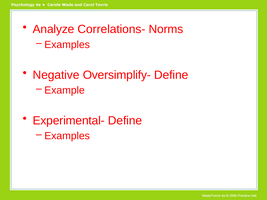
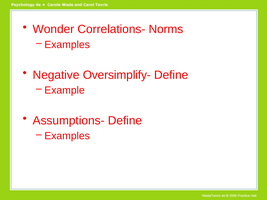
Analyze: Analyze -> Wonder
Experimental-: Experimental- -> Assumptions-
